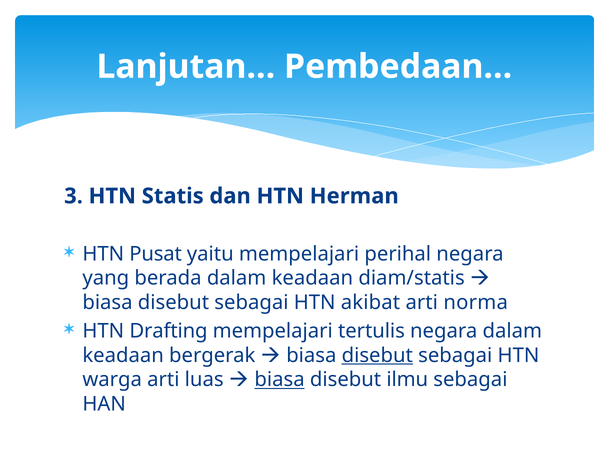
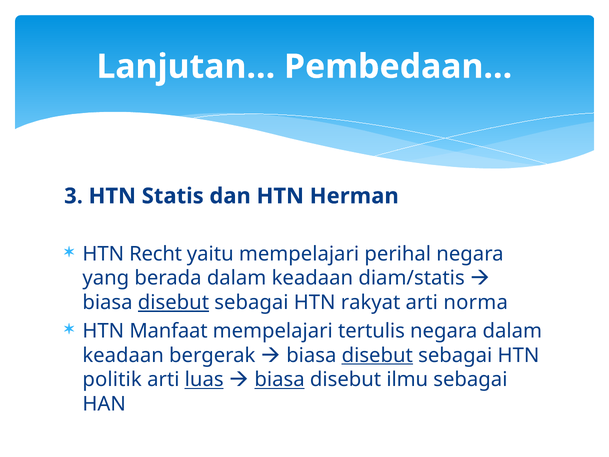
Pusat: Pusat -> Recht
disebut at (173, 302) underline: none -> present
akibat: akibat -> rakyat
Drafting: Drafting -> Manfaat
warga: warga -> politik
luas underline: none -> present
